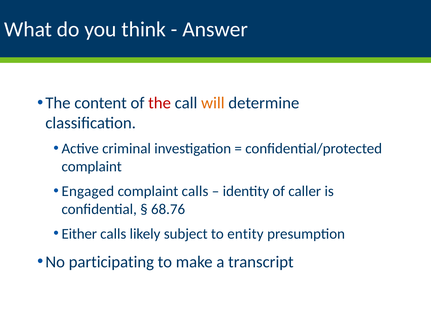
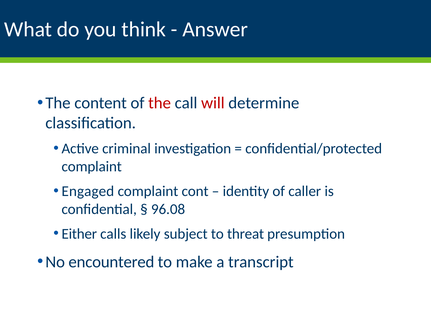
will colour: orange -> red
complaint calls: calls -> cont
68.76: 68.76 -> 96.08
entity: entity -> threat
participating: participating -> encountered
